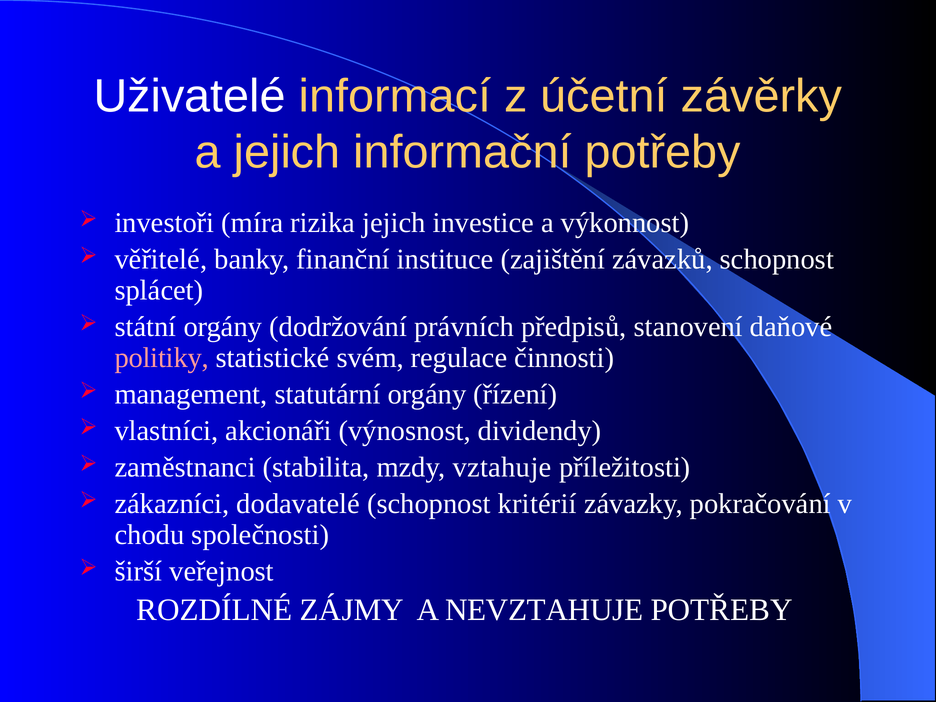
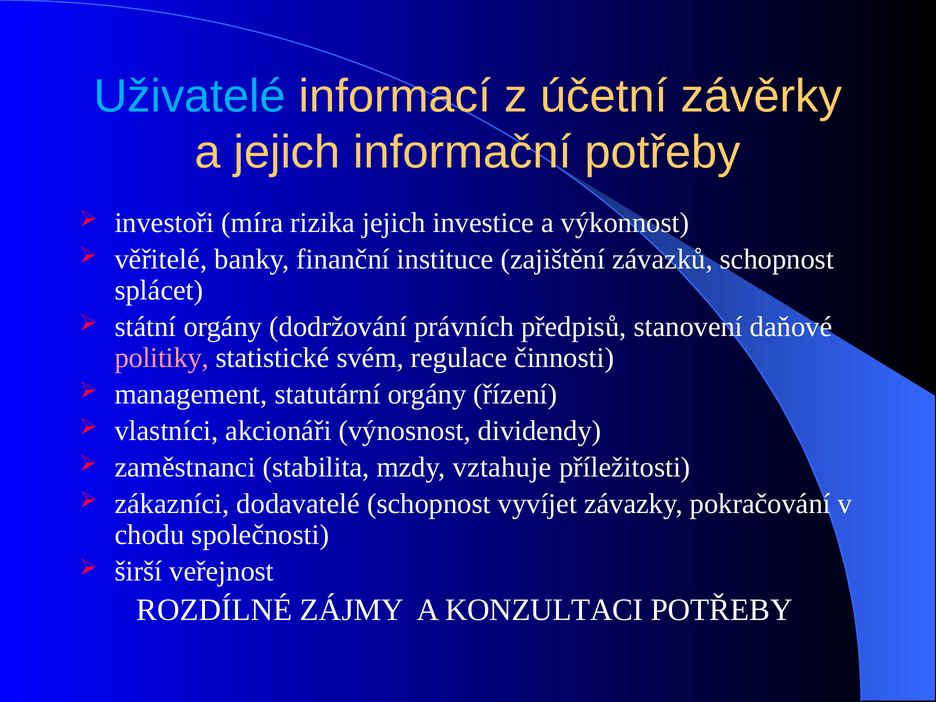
Uživatelé colour: white -> light blue
kritérií: kritérií -> vyvíjet
NEVZTAHUJE: NEVZTAHUJE -> KONZULTACI
